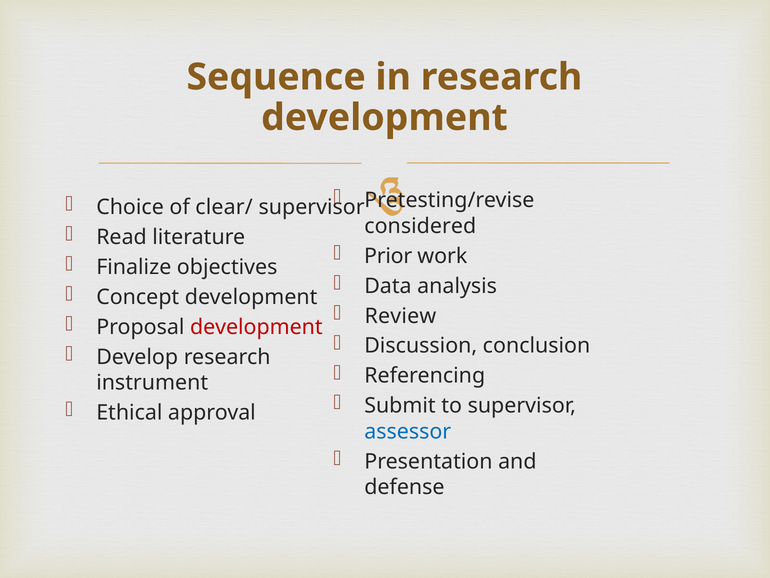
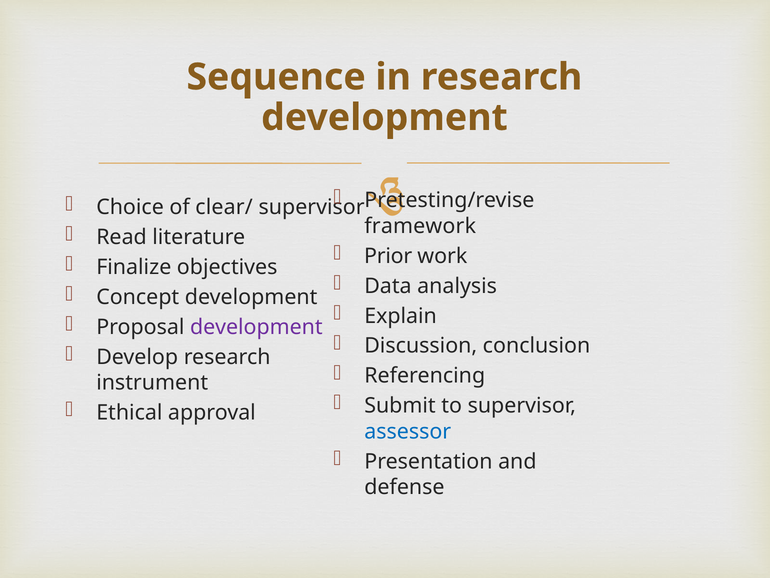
considered: considered -> framework
Review: Review -> Explain
development at (256, 327) colour: red -> purple
